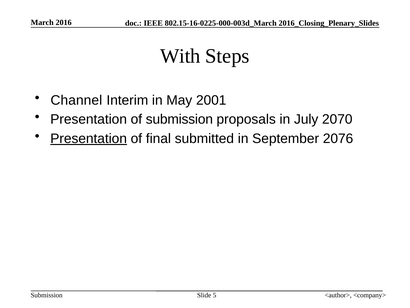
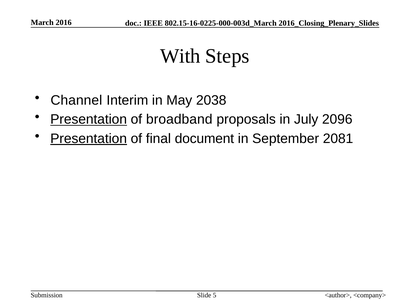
2001: 2001 -> 2038
Presentation at (89, 119) underline: none -> present
of submission: submission -> broadband
2070: 2070 -> 2096
submitted: submitted -> document
2076: 2076 -> 2081
